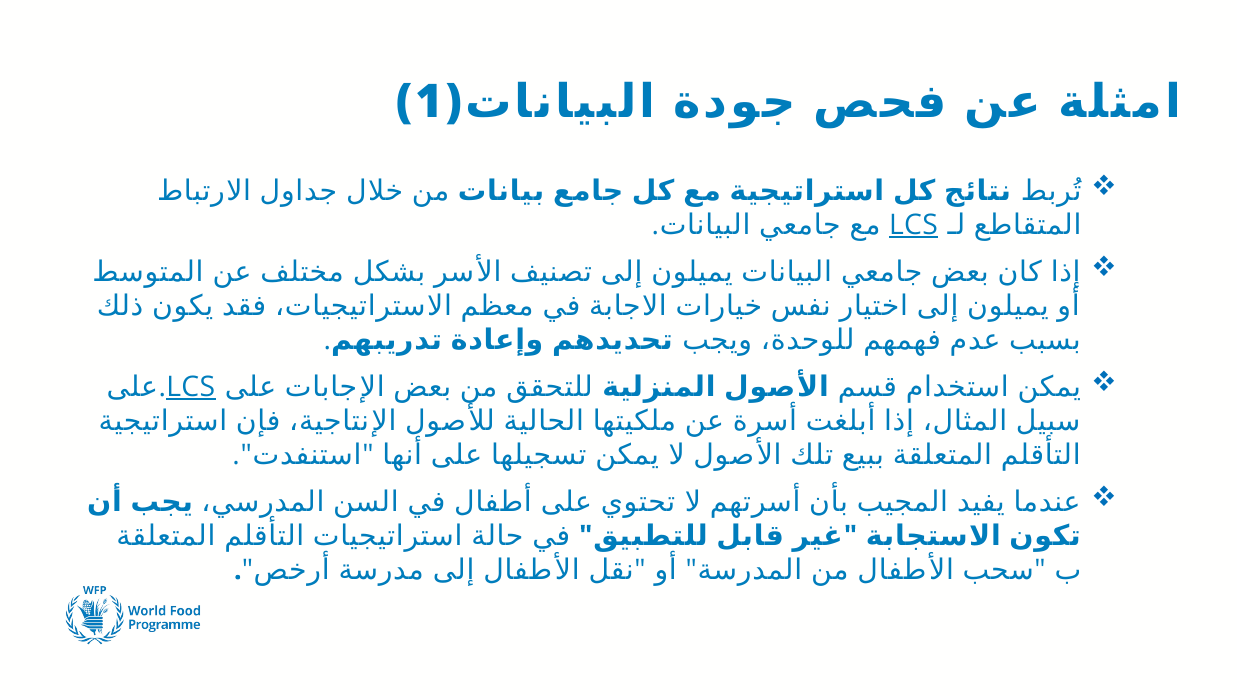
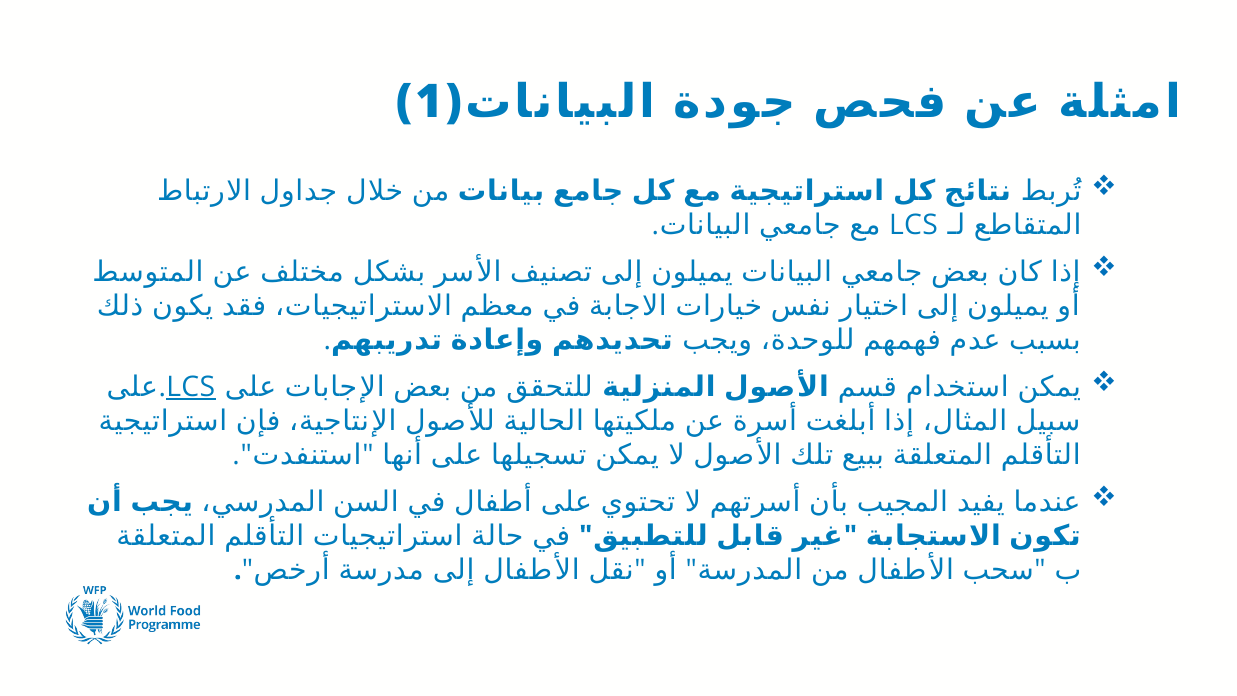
LCS at (914, 225) underline: present -> none
